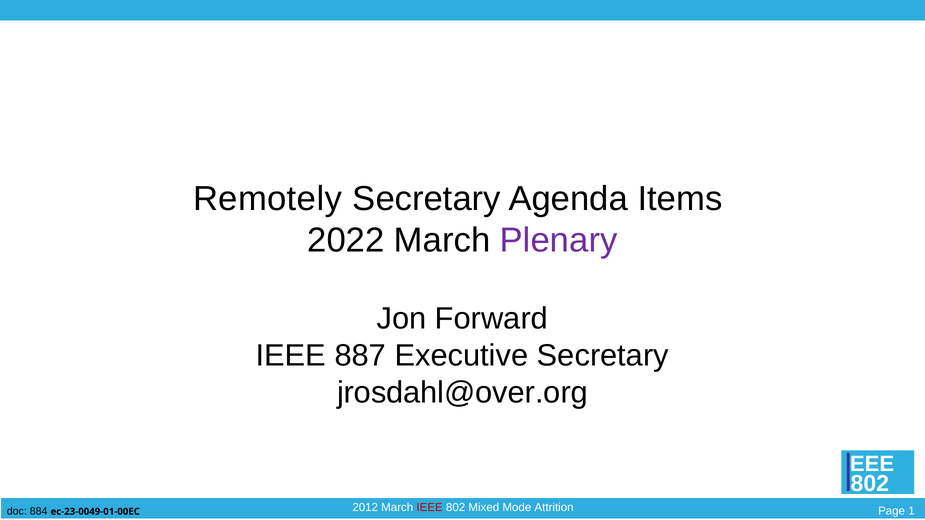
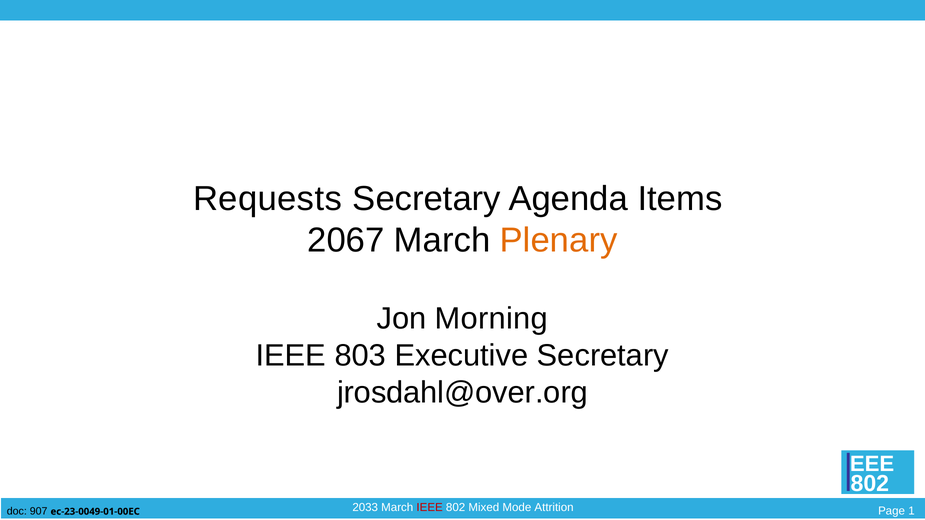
Remotely: Remotely -> Requests
2022: 2022 -> 2067
Plenary colour: purple -> orange
Forward: Forward -> Morning
887: 887 -> 803
2012: 2012 -> 2033
884: 884 -> 907
